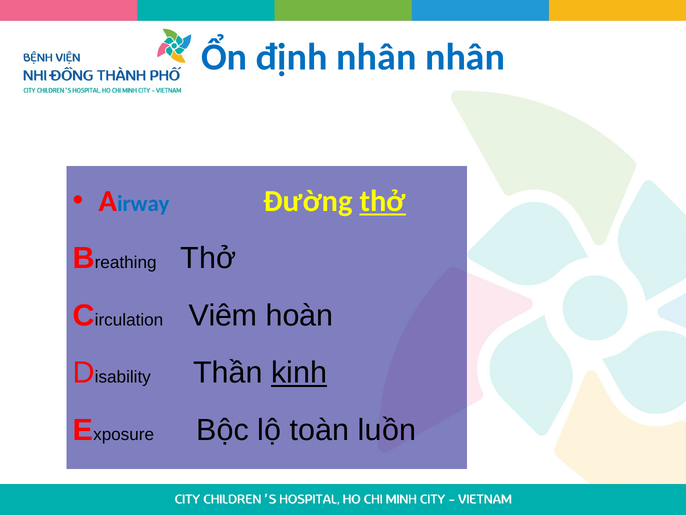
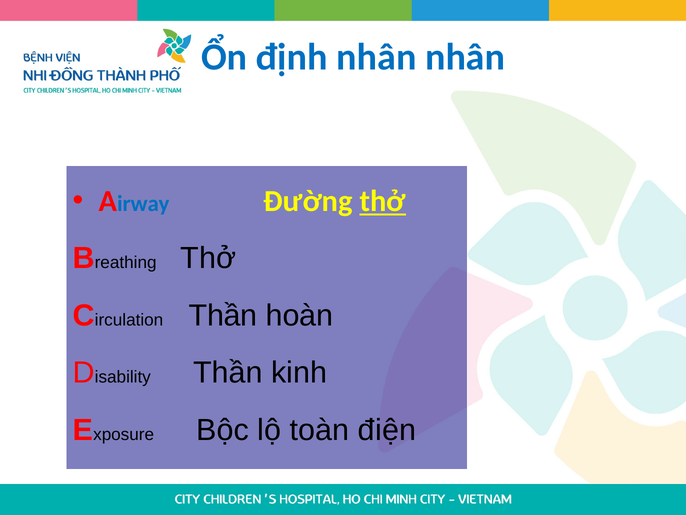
Viêm at (223, 315): Viêm -> Thần
kinh underline: present -> none
luồn: luồn -> điện
